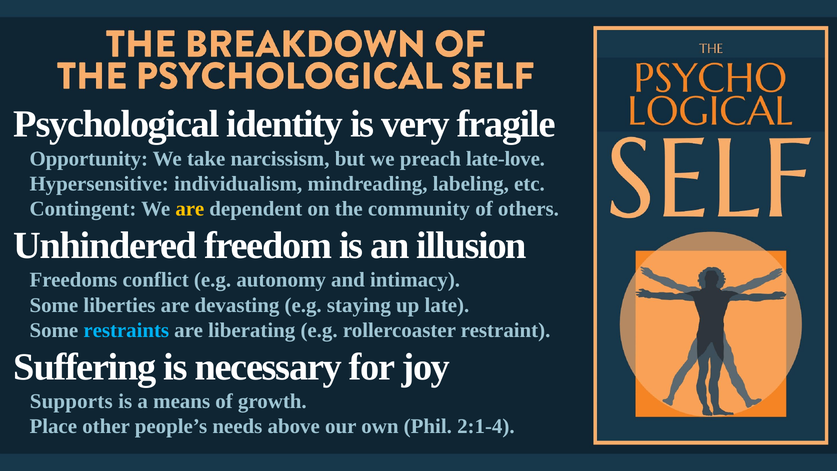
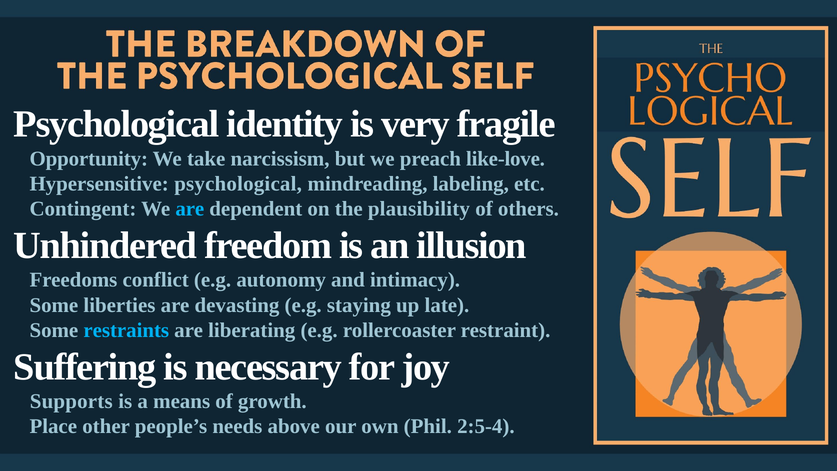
late-love: late-love -> like-love
Hypersensitive individualism: individualism -> psychological
are at (190, 209) colour: yellow -> light blue
community: community -> plausibility
2:1-4: 2:1-4 -> 2:5-4
